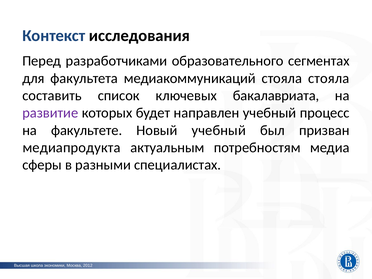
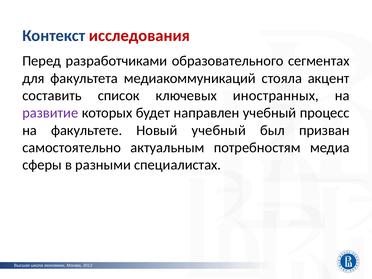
исследования colour: black -> red
стояла стояла: стояла -> акцент
бакалавриата: бакалавриата -> иностранных
медиапродукта: медиапродукта -> самостоятельно
